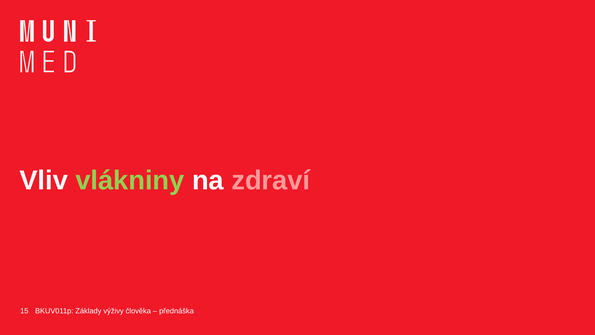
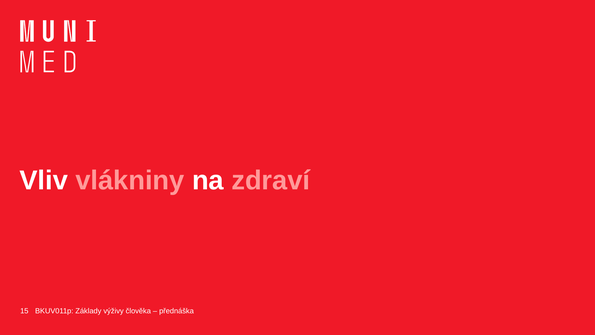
vlákniny colour: light green -> pink
